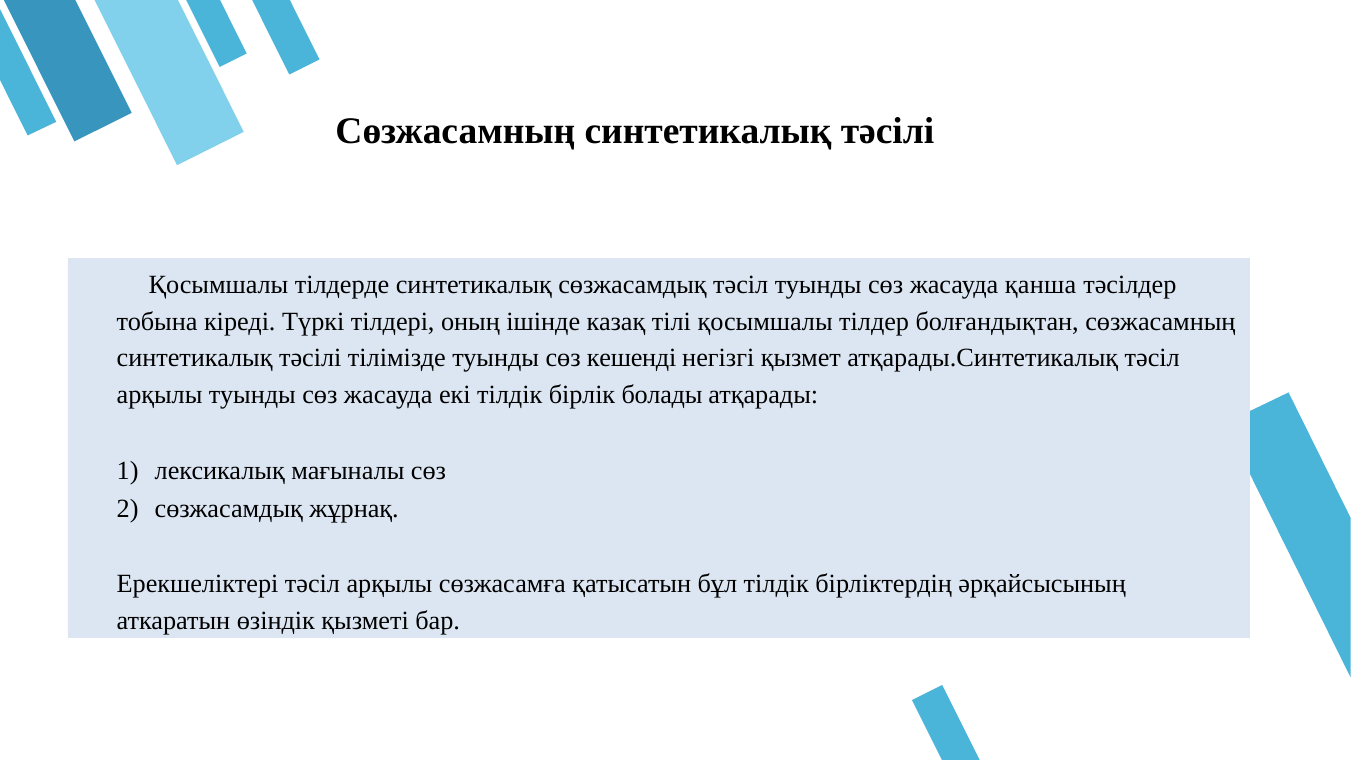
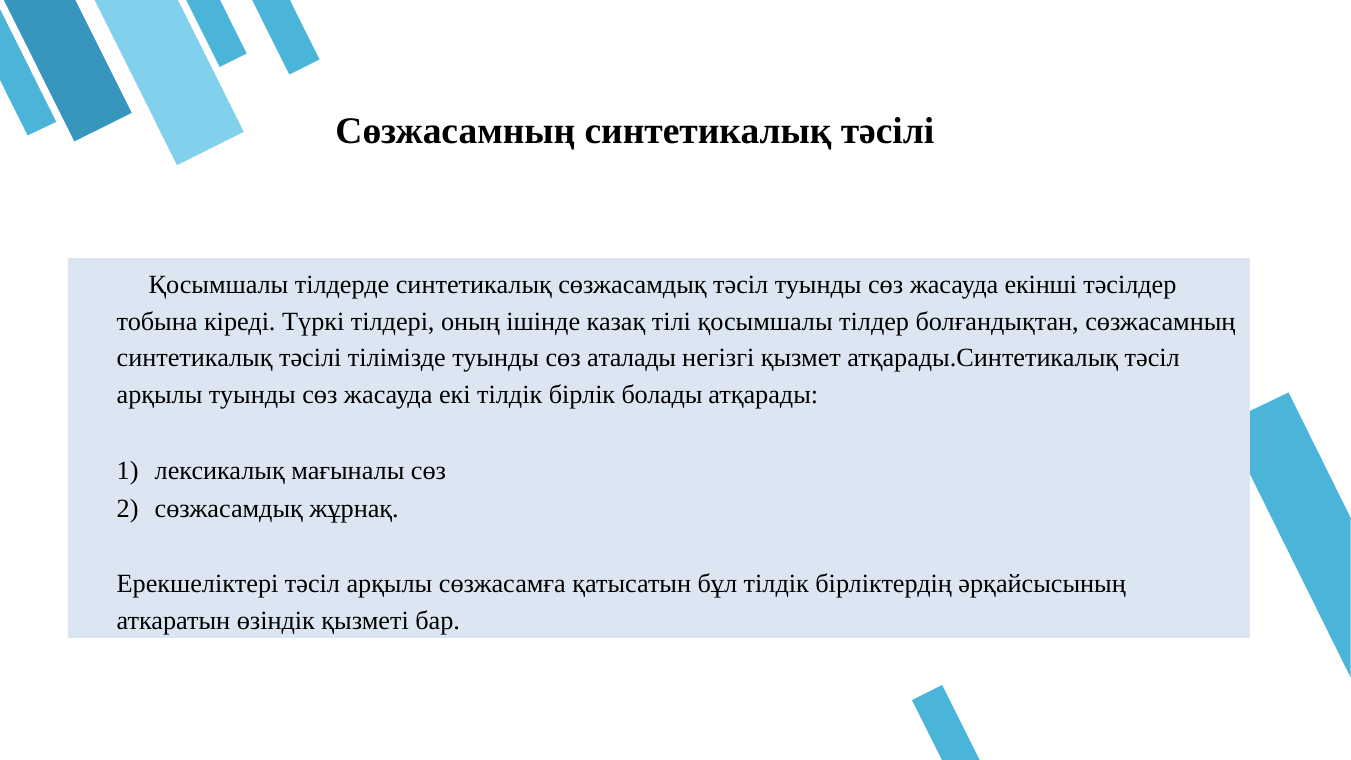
қанша: қанша -> екінші
кешенді: кешенді -> аталады
